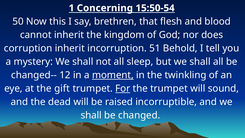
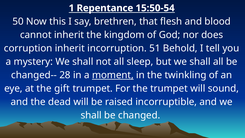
Concerning: Concerning -> Repentance
12: 12 -> 28
For underline: present -> none
